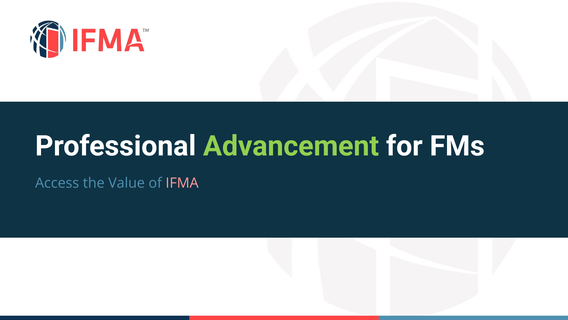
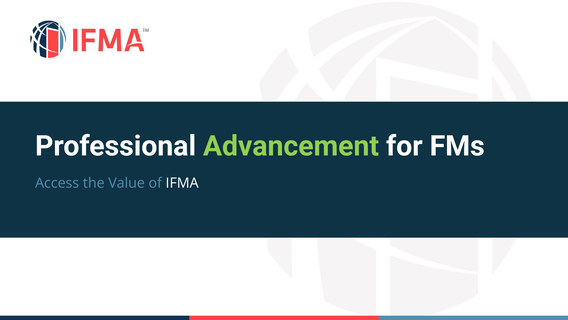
IFMA colour: pink -> white
